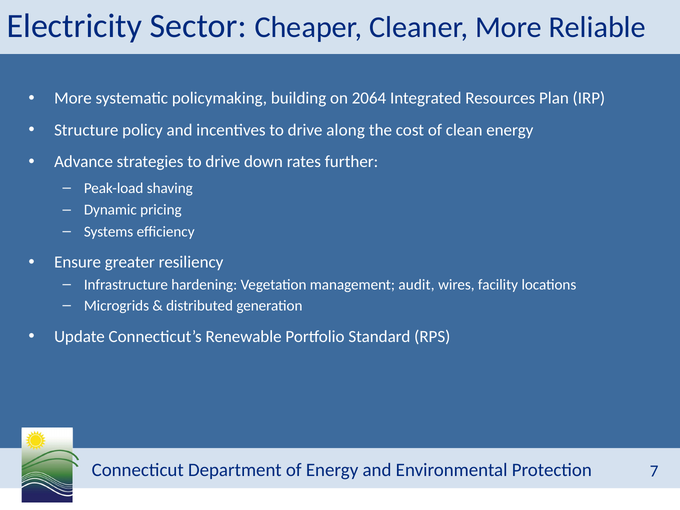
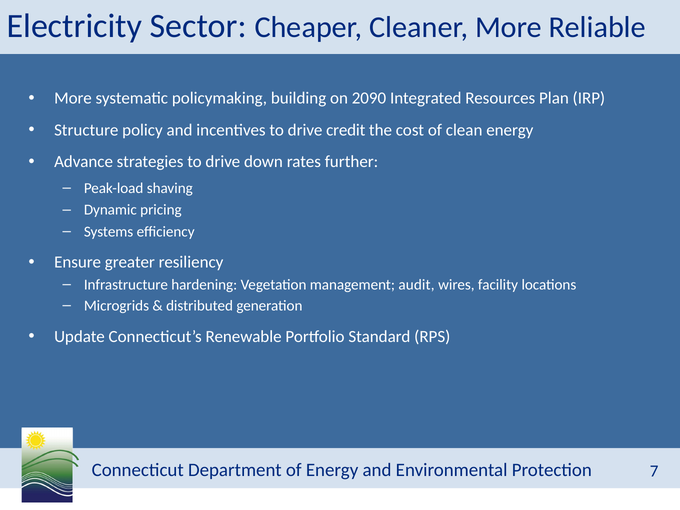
2064: 2064 -> 2090
along: along -> credit
